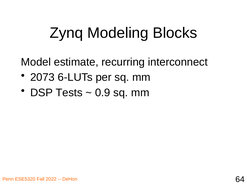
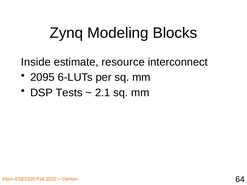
Model: Model -> Inside
recurring: recurring -> resource
2073: 2073 -> 2095
0.9: 0.9 -> 2.1
